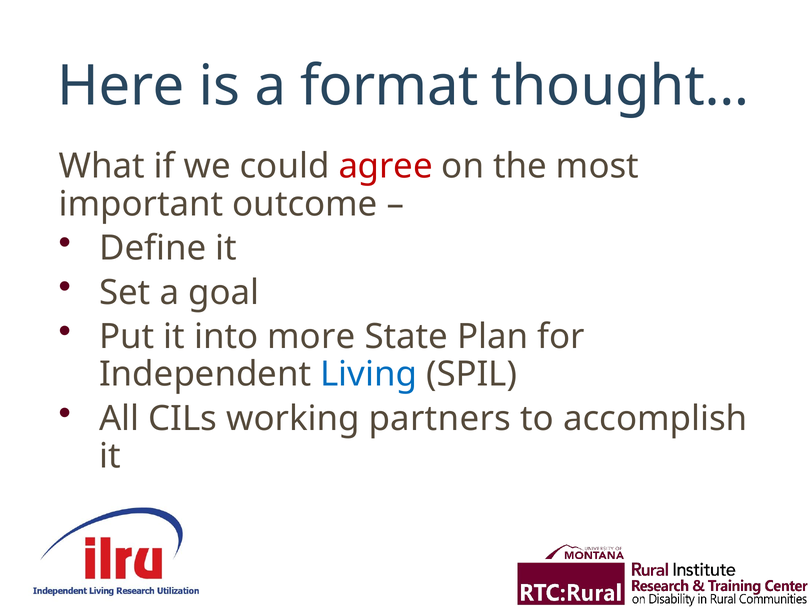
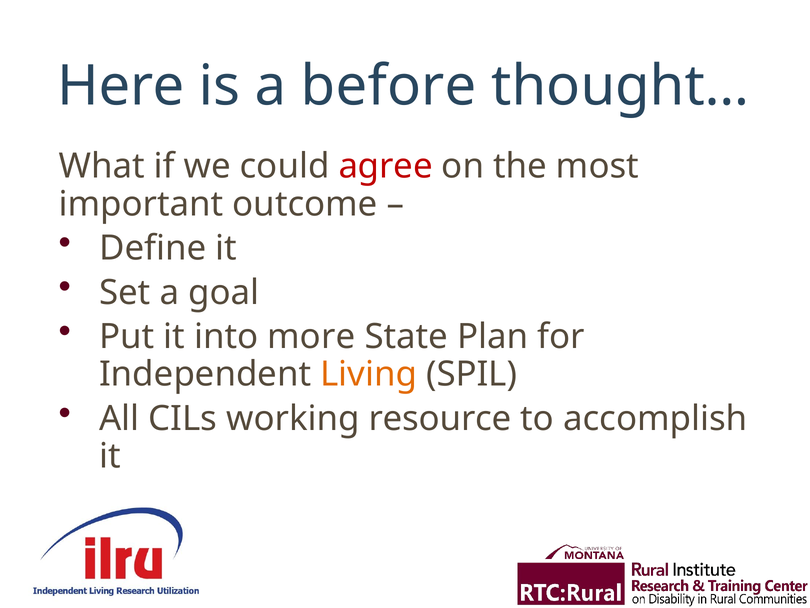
format: format -> before
Living colour: blue -> orange
partners: partners -> resource
